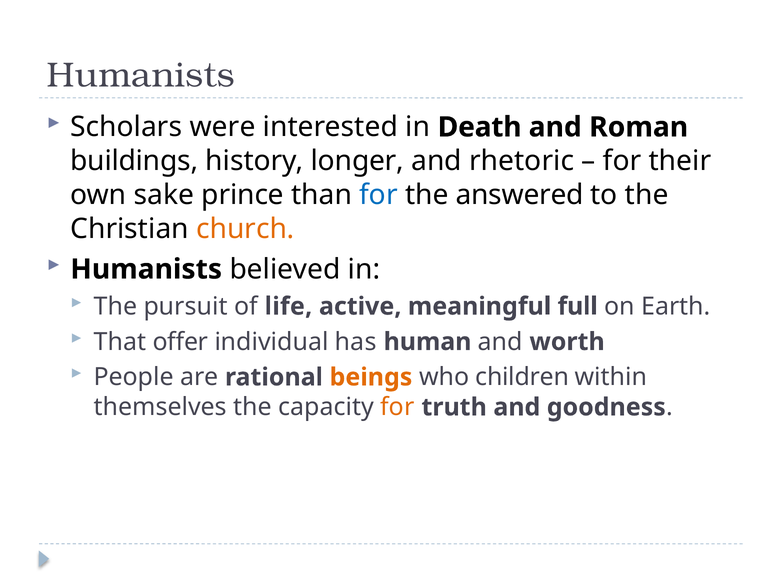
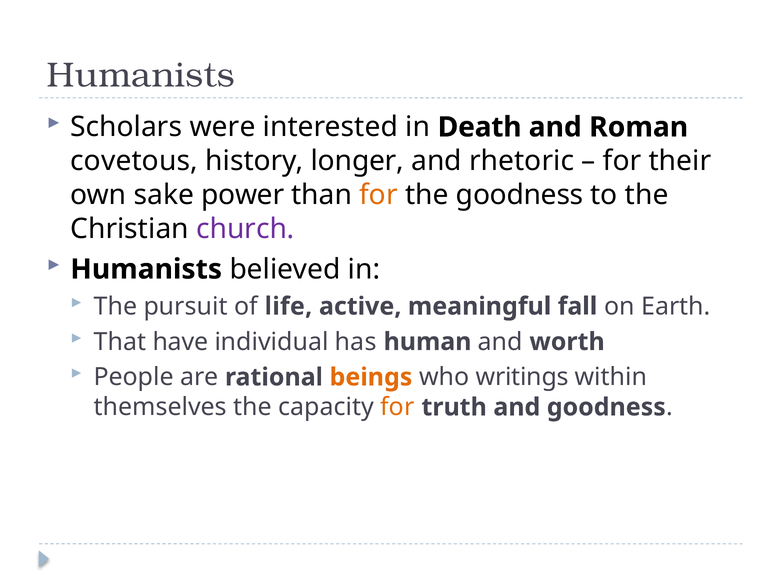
buildings: buildings -> covetous
prince: prince -> power
for at (378, 195) colour: blue -> orange
the answered: answered -> goodness
church colour: orange -> purple
full: full -> fall
offer: offer -> have
children: children -> writings
